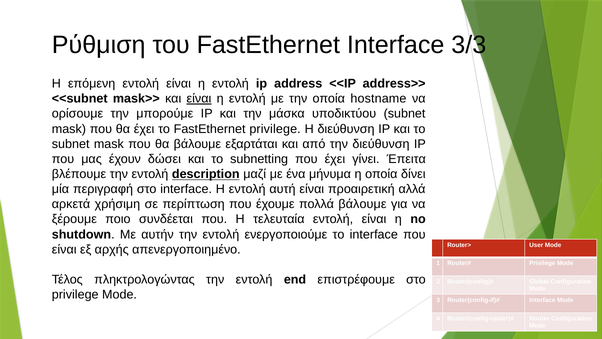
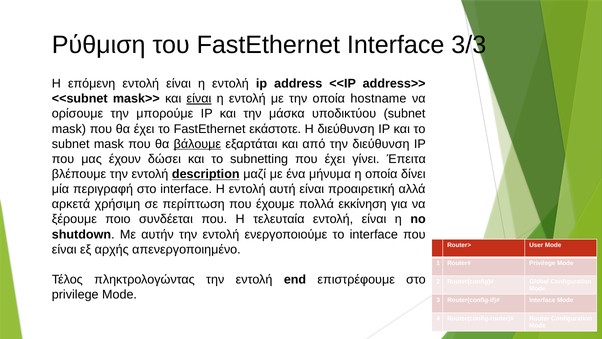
FastEthernet privilege: privilege -> εκάστοτε
βάλουμε at (197, 144) underline: none -> present
πολλά βάλουμε: βάλουμε -> εκκίνηση
